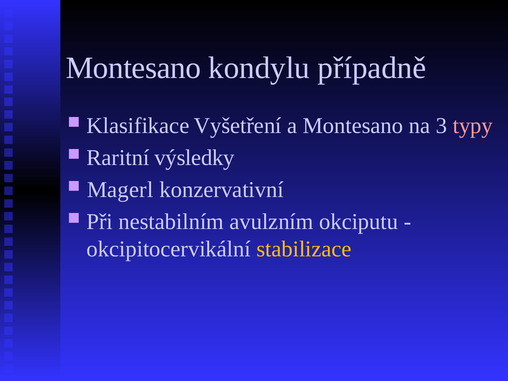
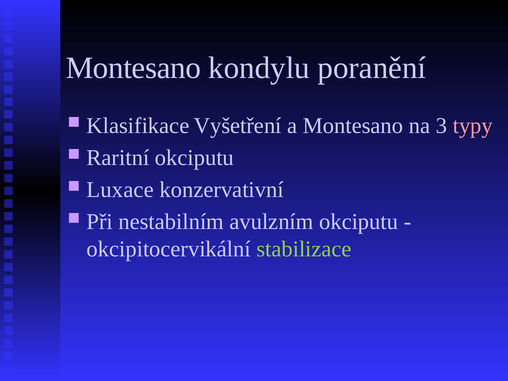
případně: případně -> poranění
Raritní výsledky: výsledky -> okciputu
Magerl: Magerl -> Luxace
stabilizace colour: yellow -> light green
